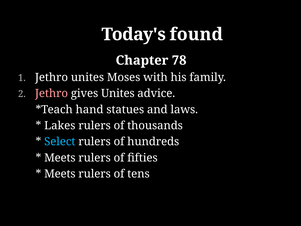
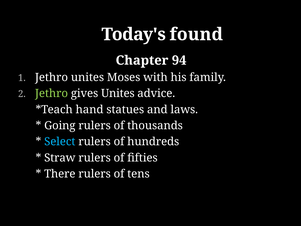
78: 78 -> 94
Jethro at (51, 93) colour: pink -> light green
Lakes: Lakes -> Going
Meets at (60, 158): Meets -> Straw
Meets at (60, 174): Meets -> There
